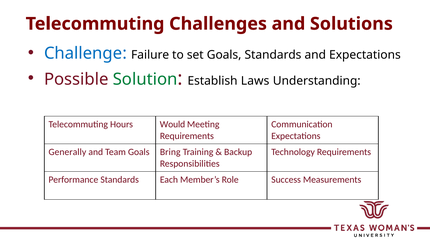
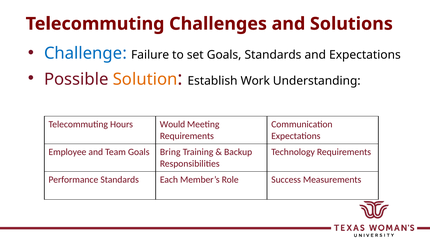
Solution colour: green -> orange
Laws: Laws -> Work
Generally: Generally -> Employee
